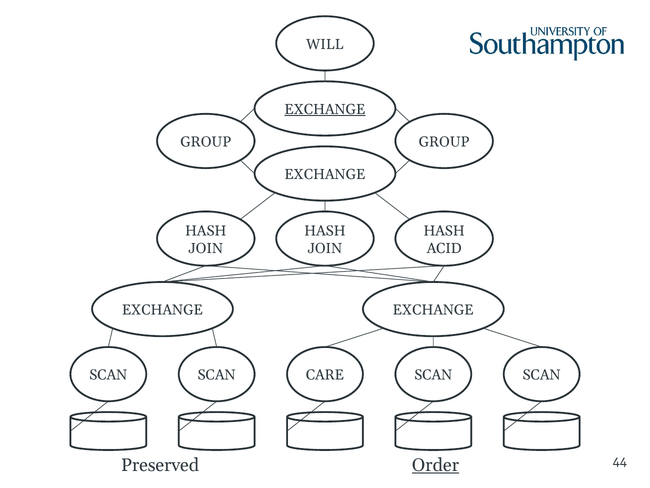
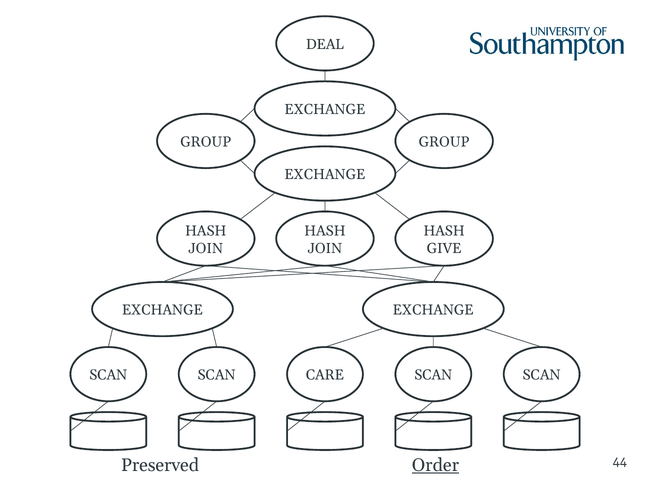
WILL: WILL -> DEAL
EXCHANGE at (325, 109) underline: present -> none
ACID: ACID -> GIVE
